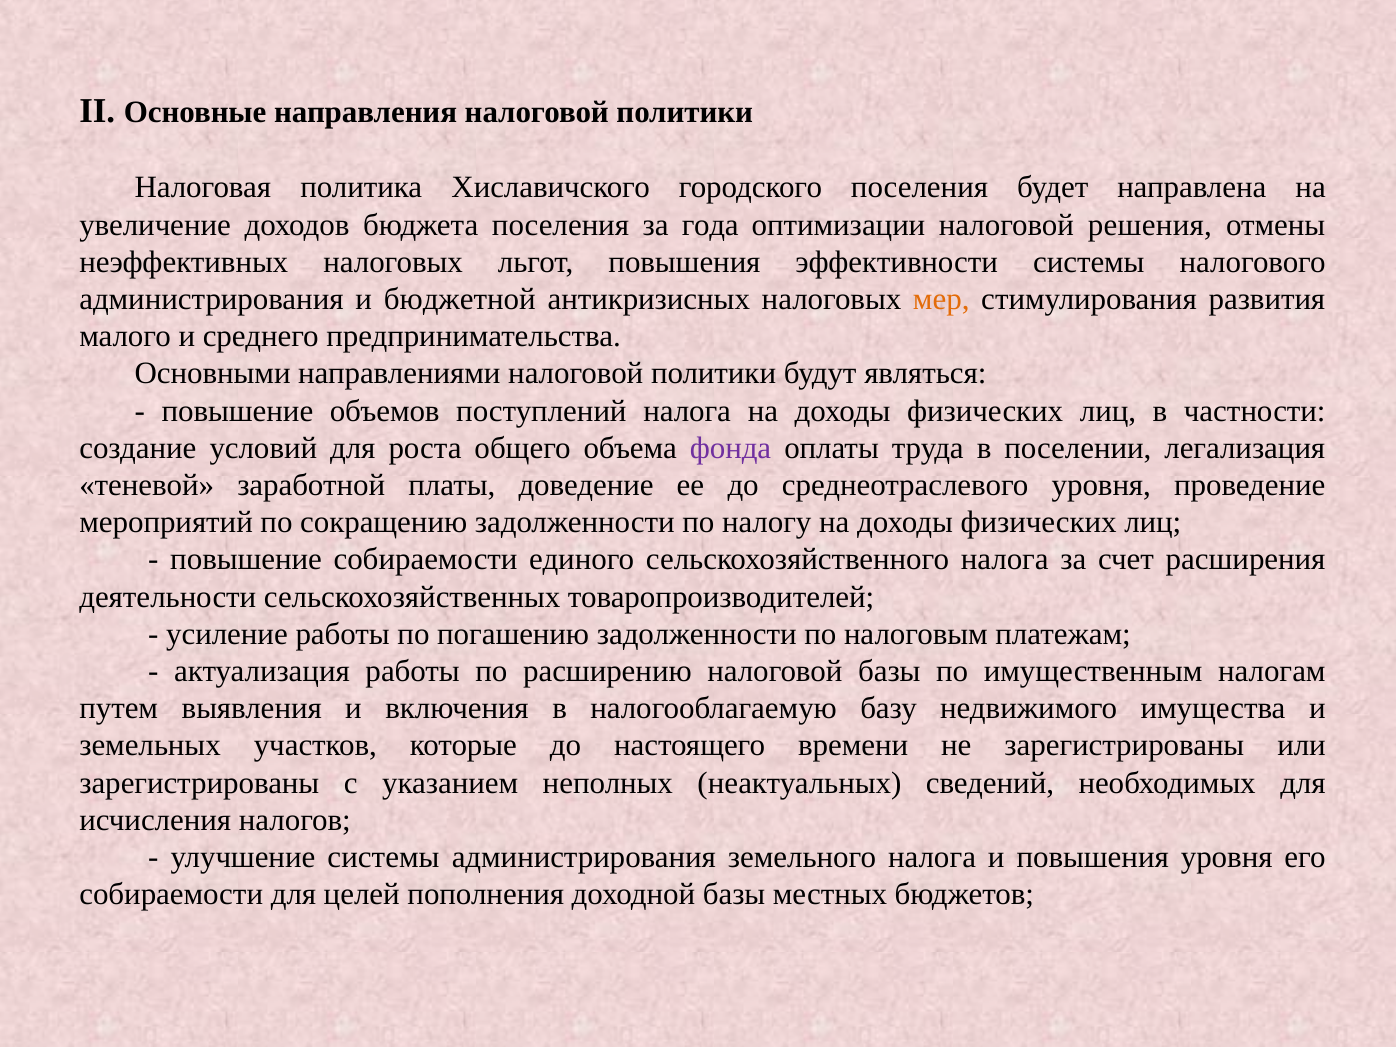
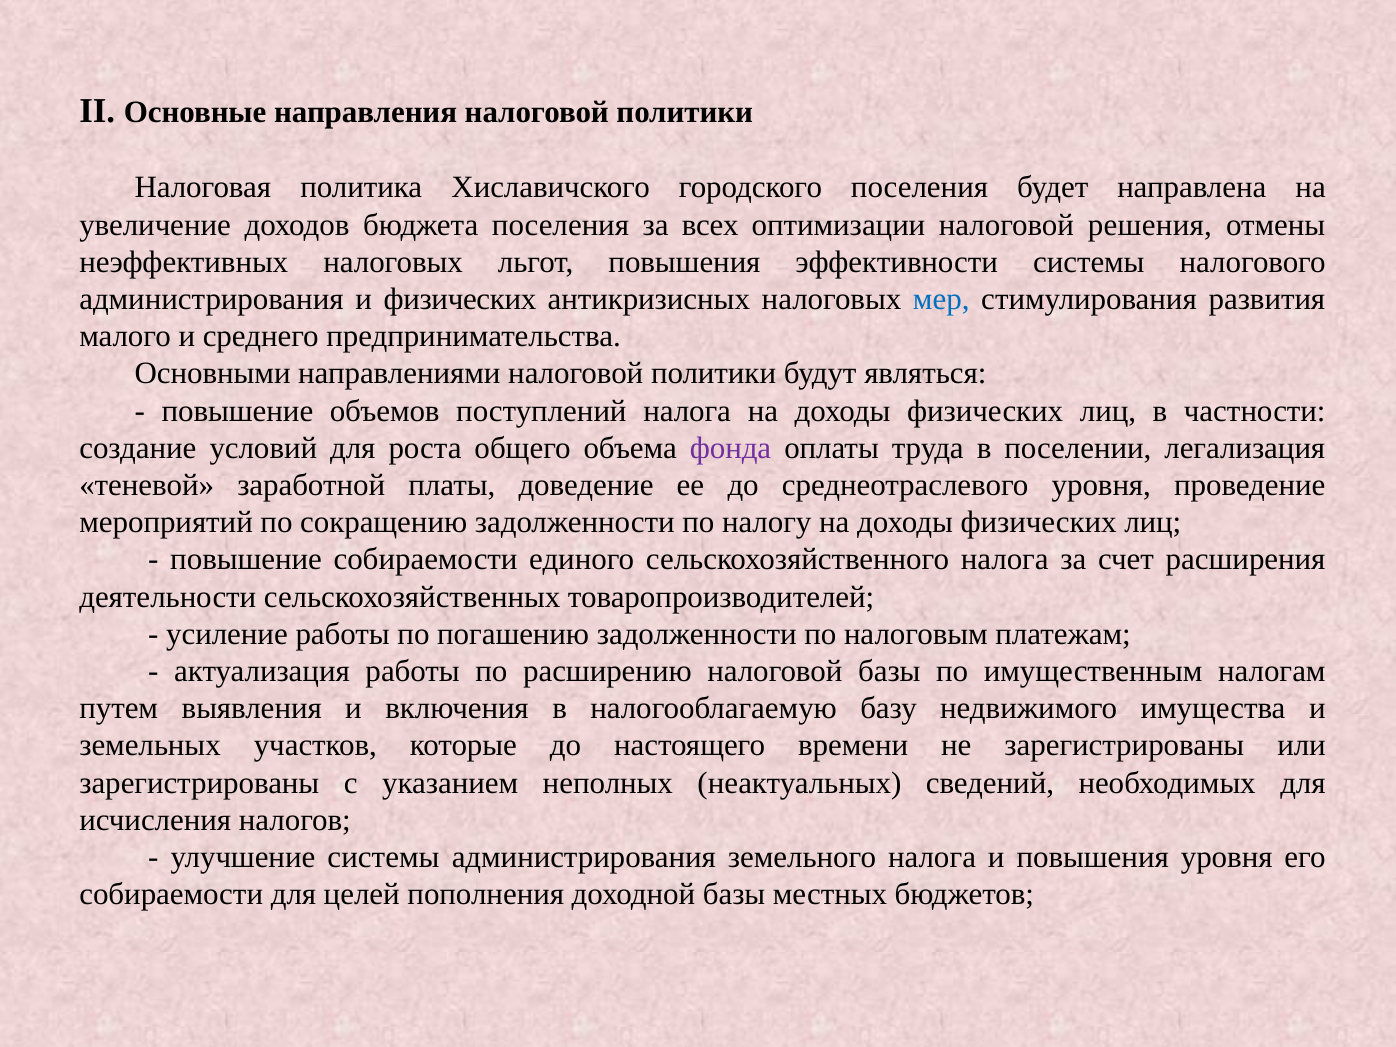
года: года -> всех
и бюджетной: бюджетной -> физических
мер colour: orange -> blue
